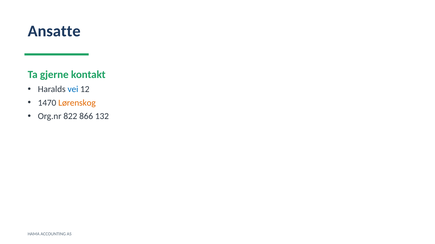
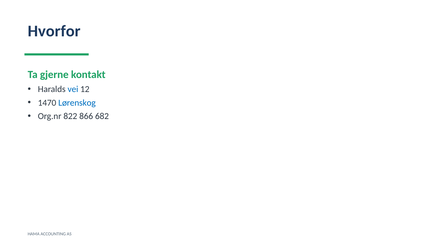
Ansatte: Ansatte -> Hvorfor
Lørenskog colour: orange -> blue
132: 132 -> 682
